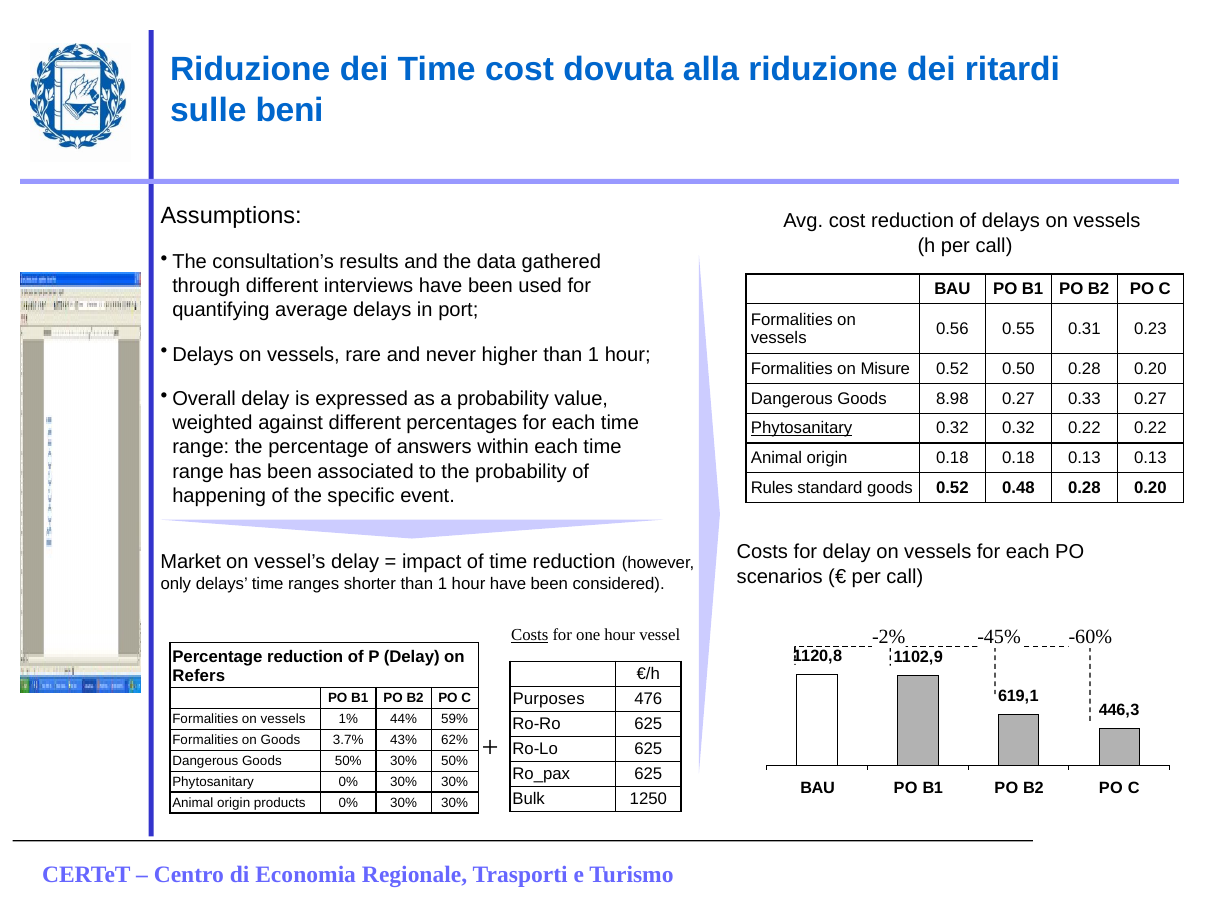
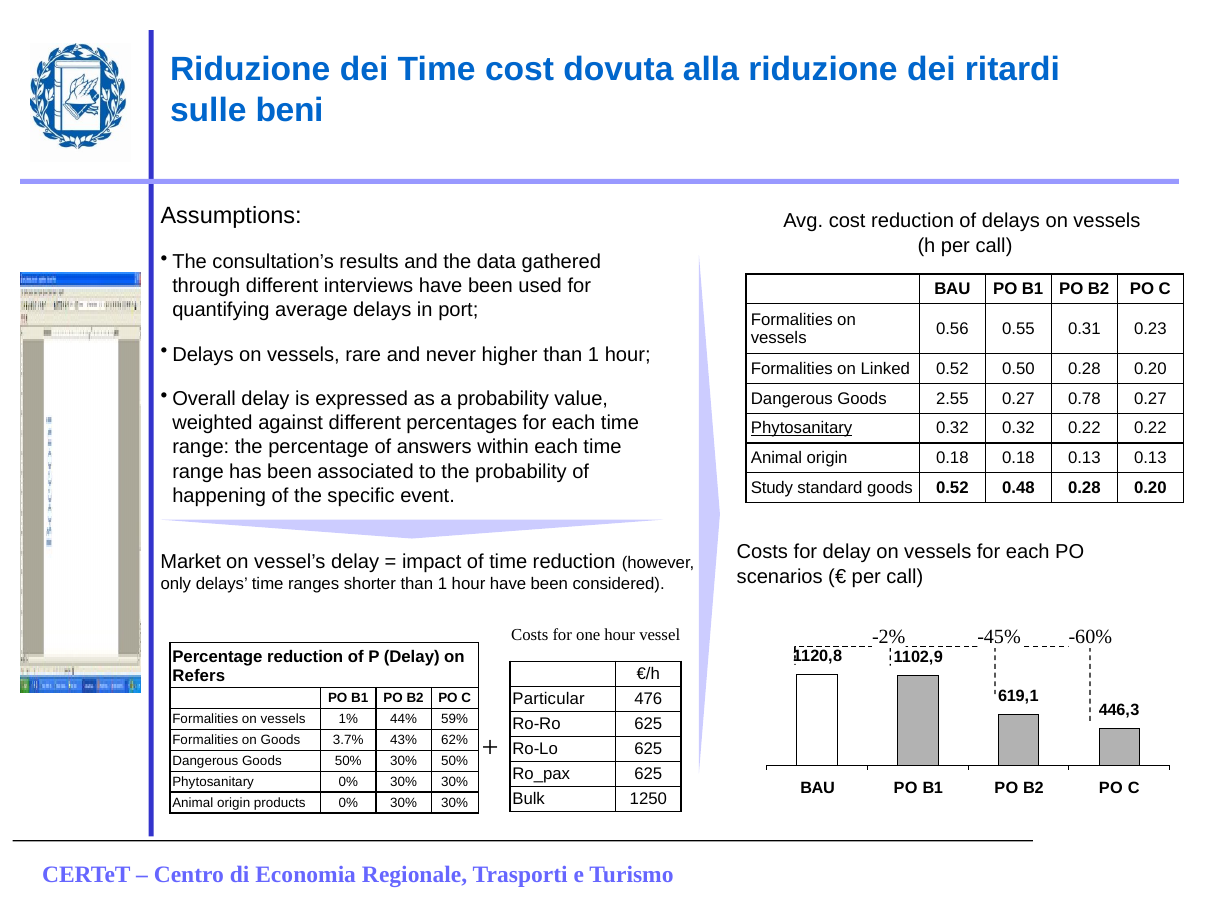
Misure: Misure -> Linked
8.98: 8.98 -> 2.55
0.33: 0.33 -> 0.78
Rules: Rules -> Study
Costs at (530, 635) underline: present -> none
Purposes: Purposes -> Particular
